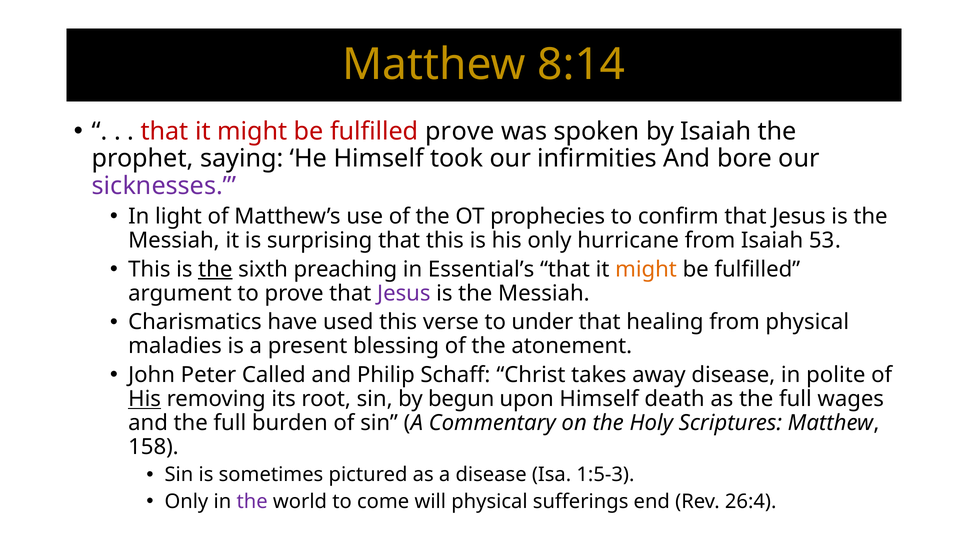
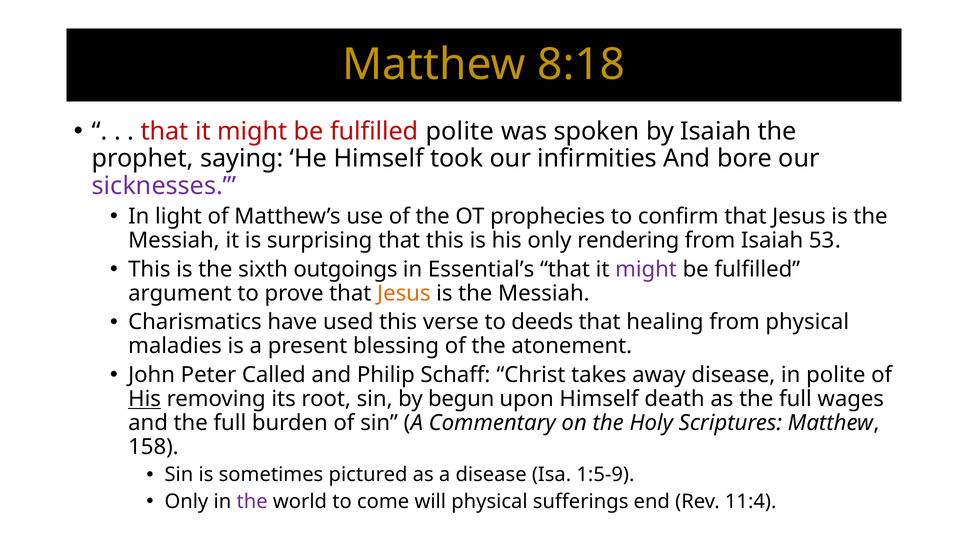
8:14: 8:14 -> 8:18
fulfilled prove: prove -> polite
hurricane: hurricane -> rendering
the at (215, 270) underline: present -> none
preaching: preaching -> outgoings
might at (646, 270) colour: orange -> purple
Jesus at (404, 293) colour: purple -> orange
under: under -> deeds
1:5-3: 1:5-3 -> 1:5-9
26:4: 26:4 -> 11:4
